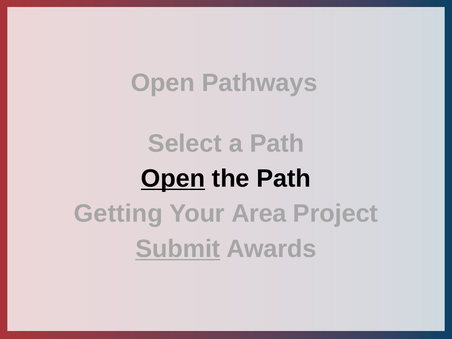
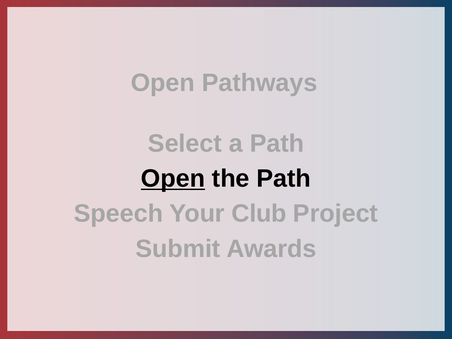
Getting: Getting -> Speech
Area: Area -> Club
Submit underline: present -> none
